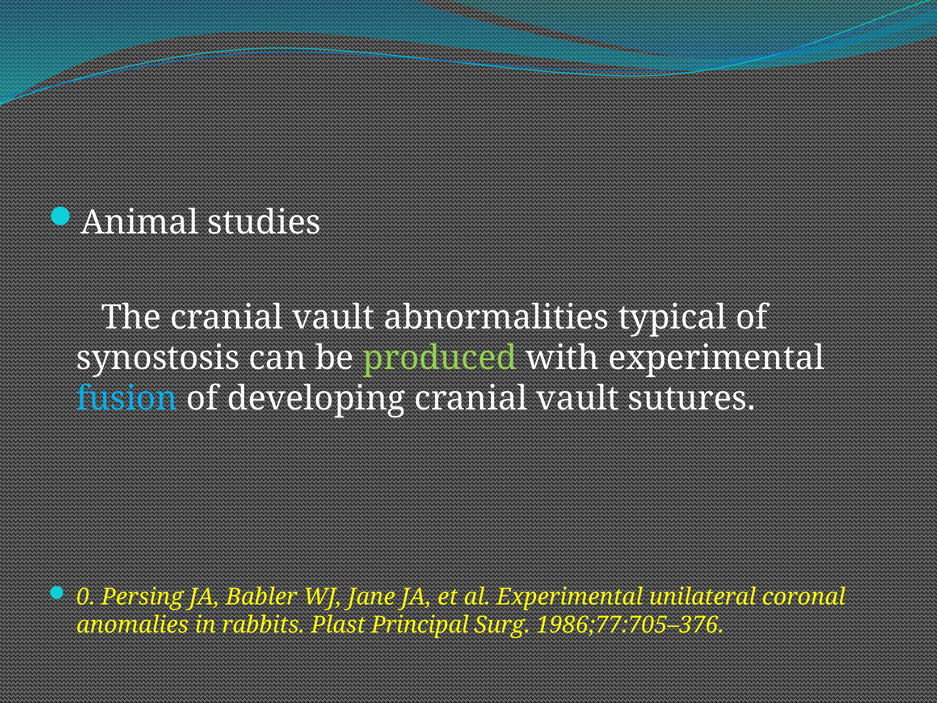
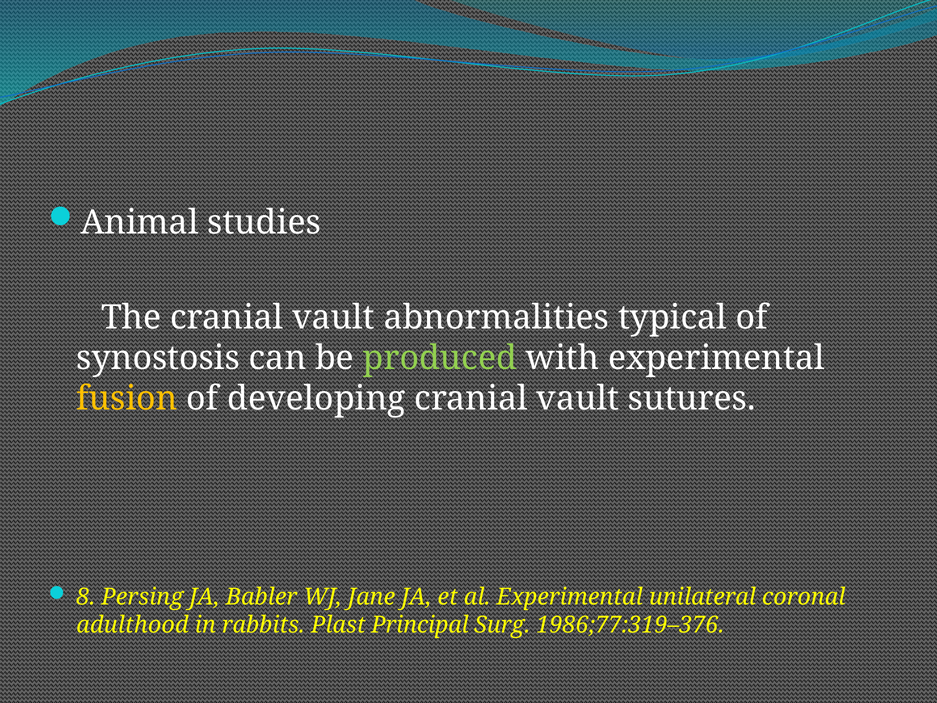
fusion colour: light blue -> yellow
0: 0 -> 8
anomalies: anomalies -> adulthood
1986;77:705–376: 1986;77:705–376 -> 1986;77:319–376
